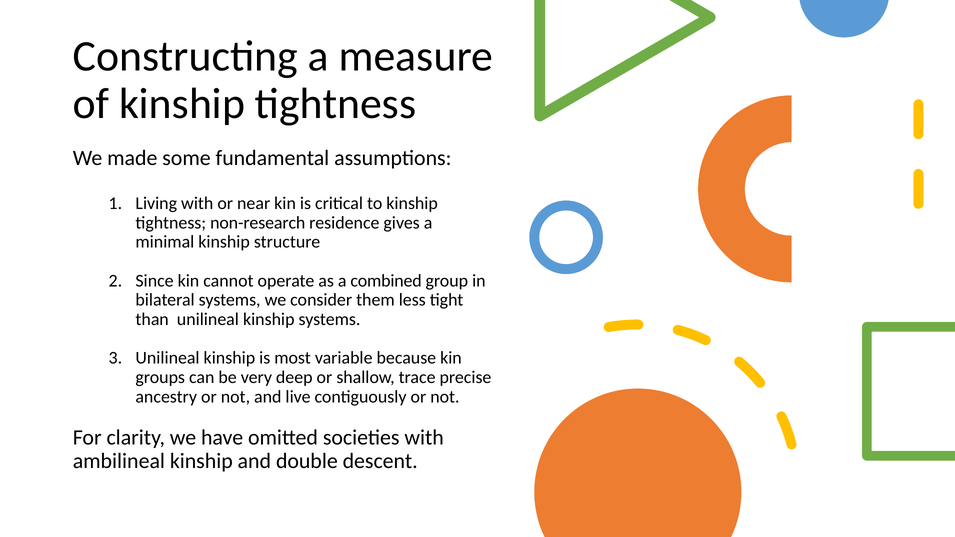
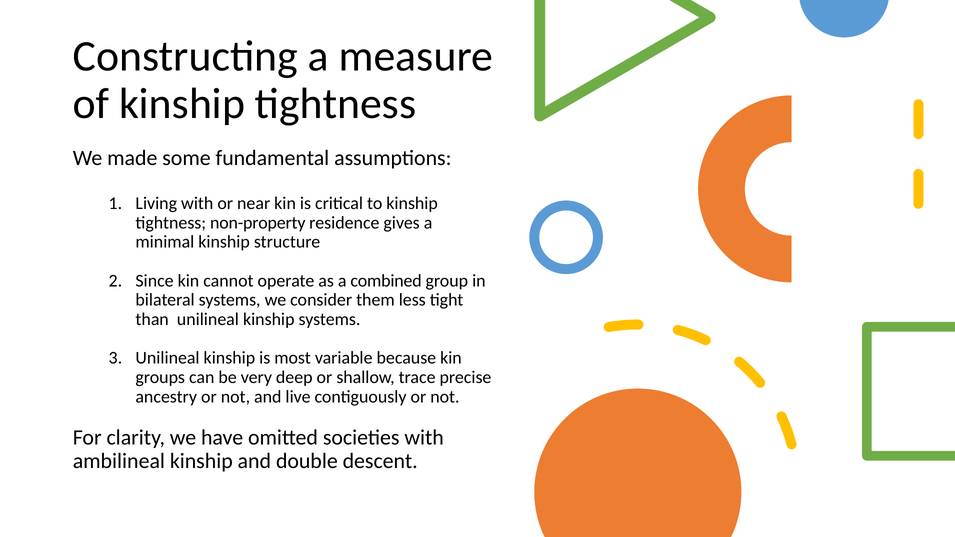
non-research: non-research -> non-property
